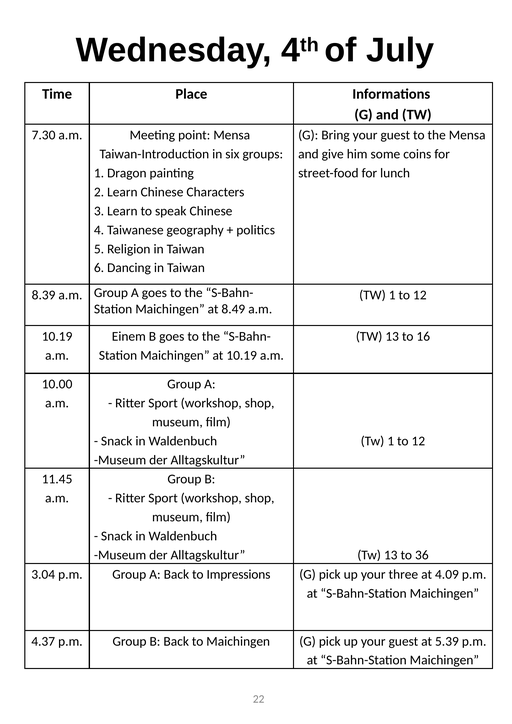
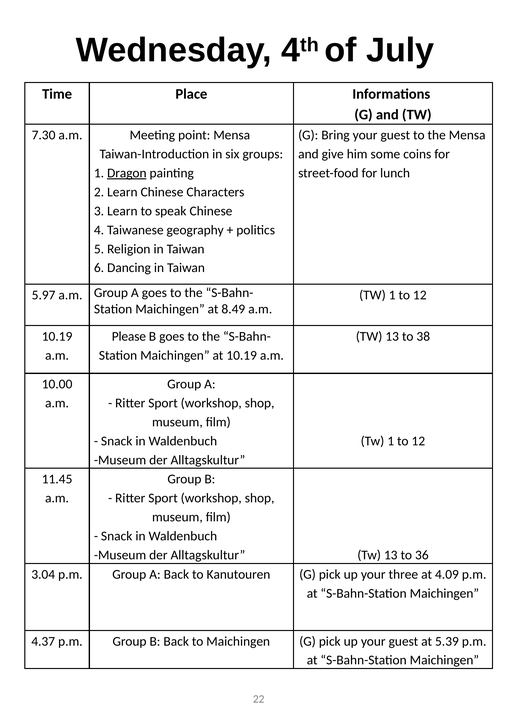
Dragon underline: none -> present
8.39: 8.39 -> 5.97
Einem: Einem -> Please
16: 16 -> 38
Impressions: Impressions -> Kanutouren
